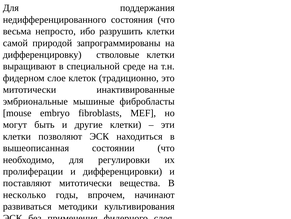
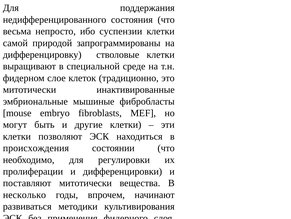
разрушить: разрушить -> суспензии
вышеописанная: вышеописанная -> происхождения
